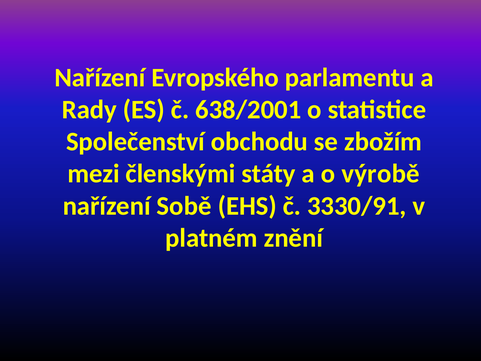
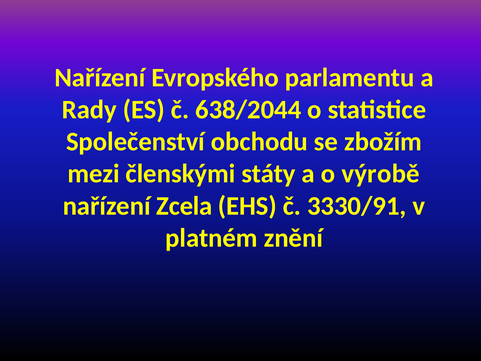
638/2001: 638/2001 -> 638/2044
Sobě: Sobě -> Zcela
